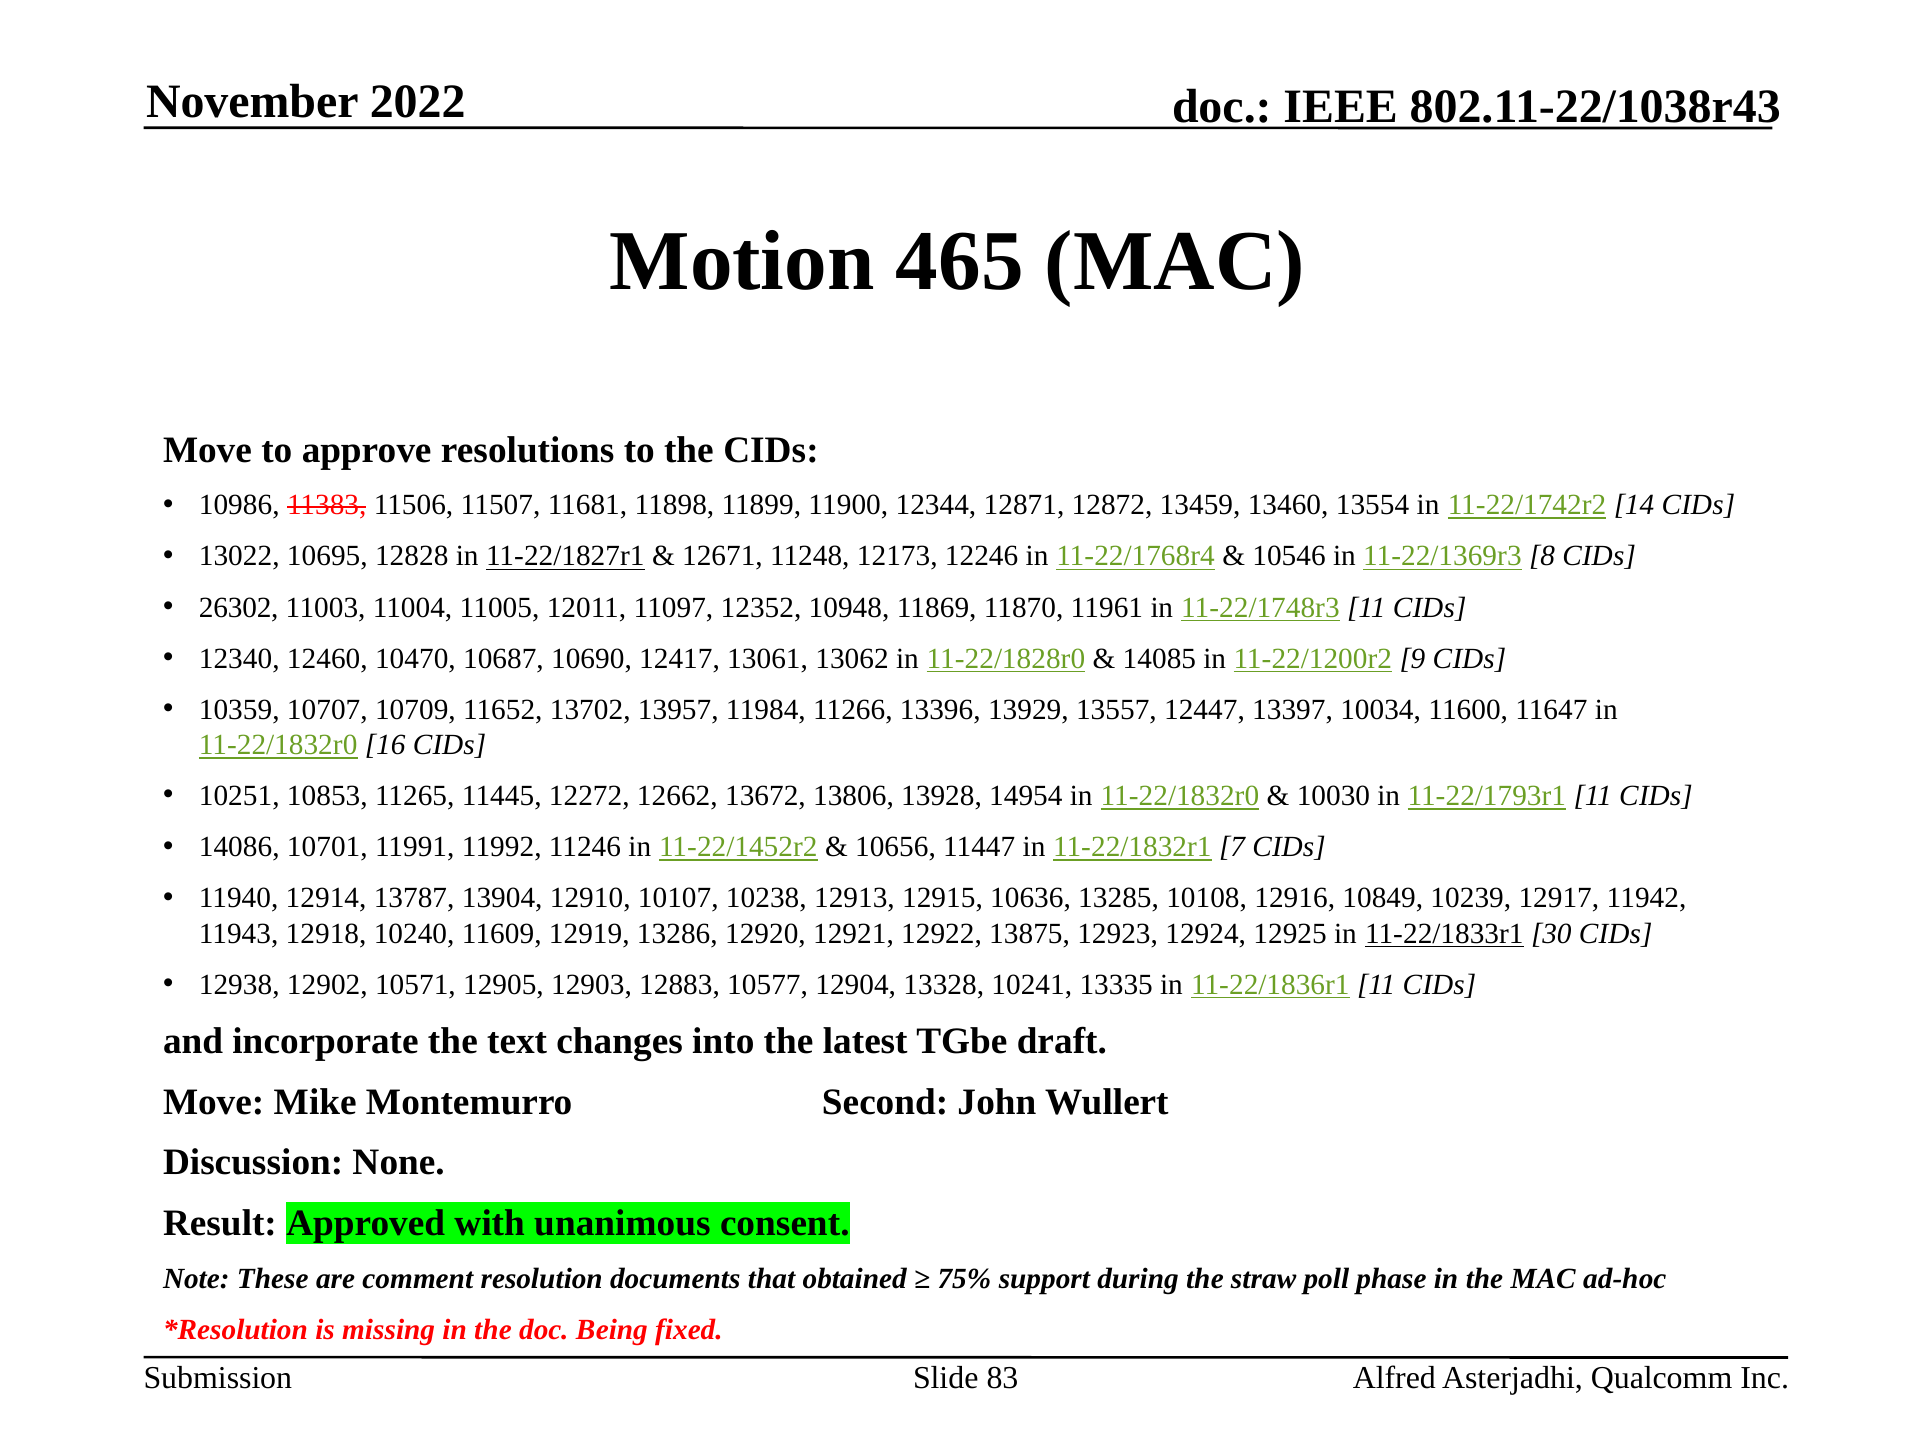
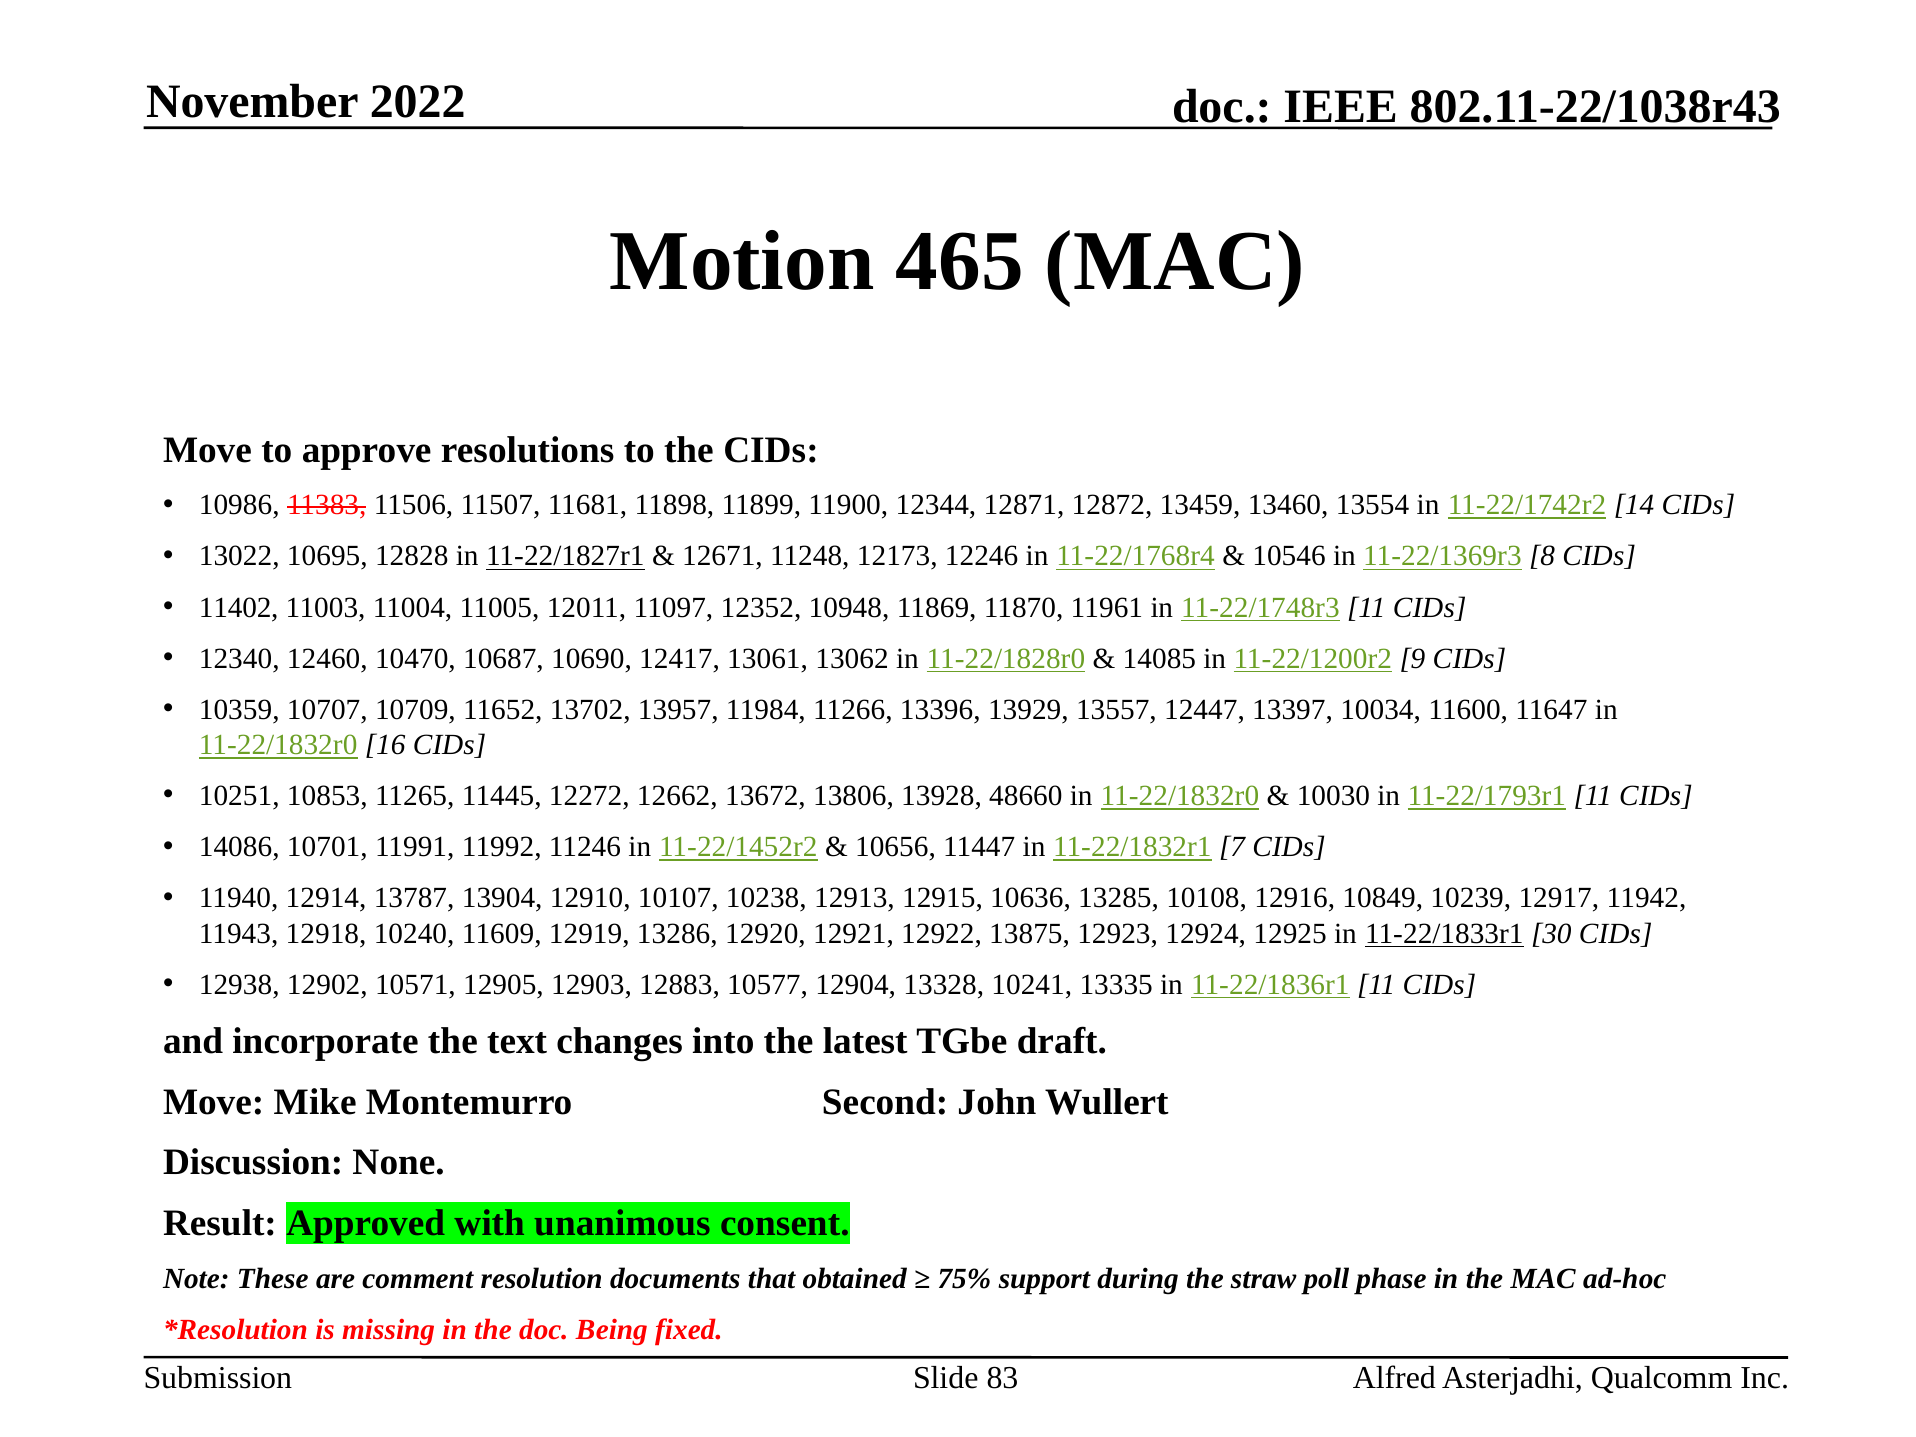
26302: 26302 -> 11402
14954: 14954 -> 48660
